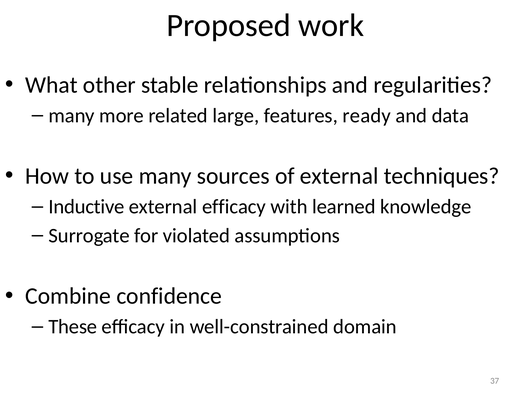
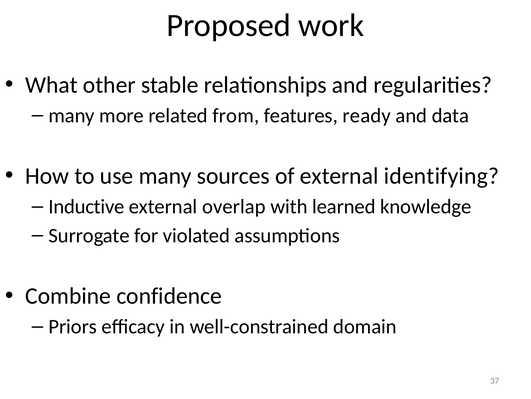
large: large -> from
techniques: techniques -> identifying
external efficacy: efficacy -> overlap
These: These -> Priors
